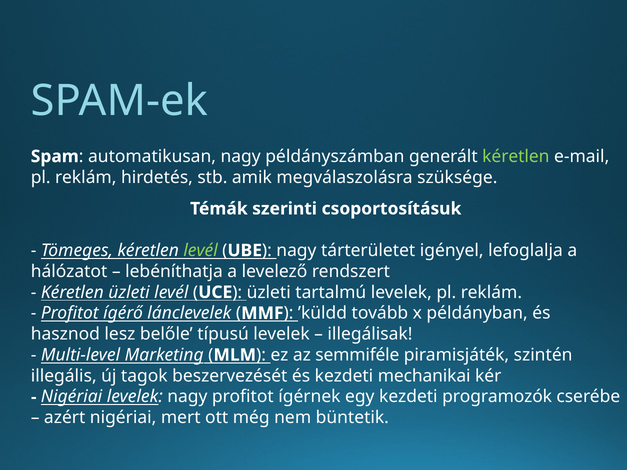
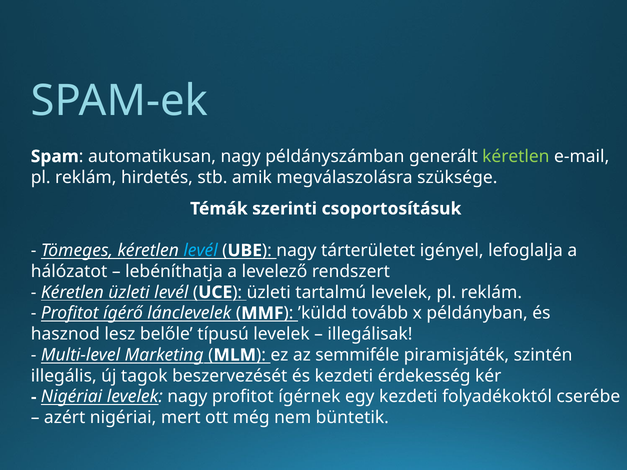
levél at (201, 251) colour: light green -> light blue
mechanikai: mechanikai -> érdekesség
programozók: programozók -> folyadékoktól
